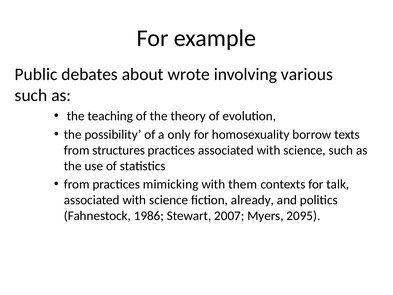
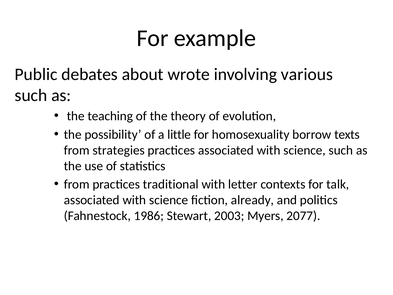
only: only -> little
structures: structures -> strategies
mimicking: mimicking -> traditional
them: them -> letter
2007: 2007 -> 2003
2095: 2095 -> 2077
